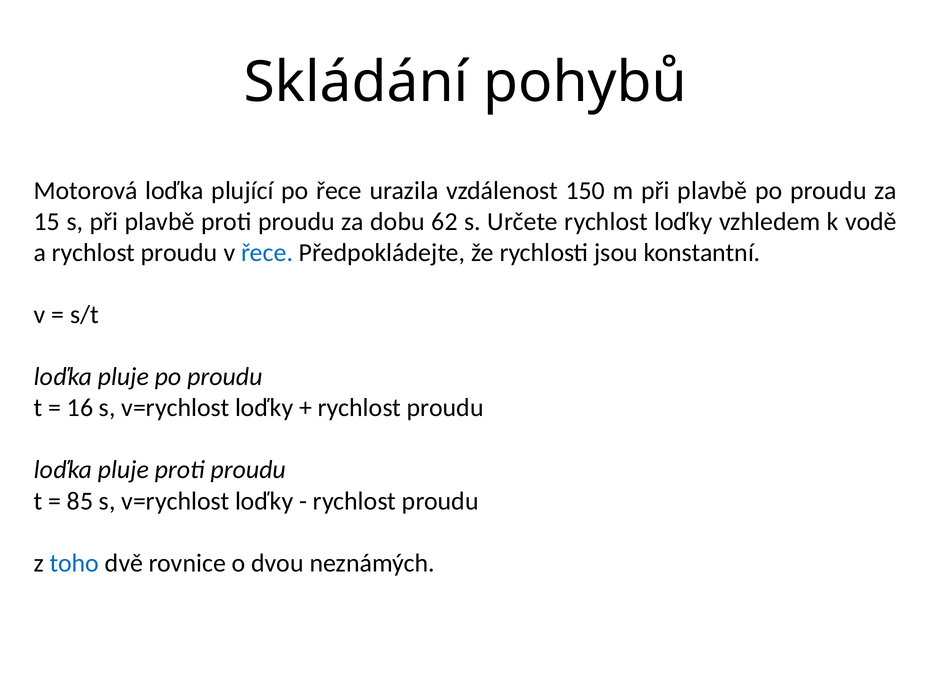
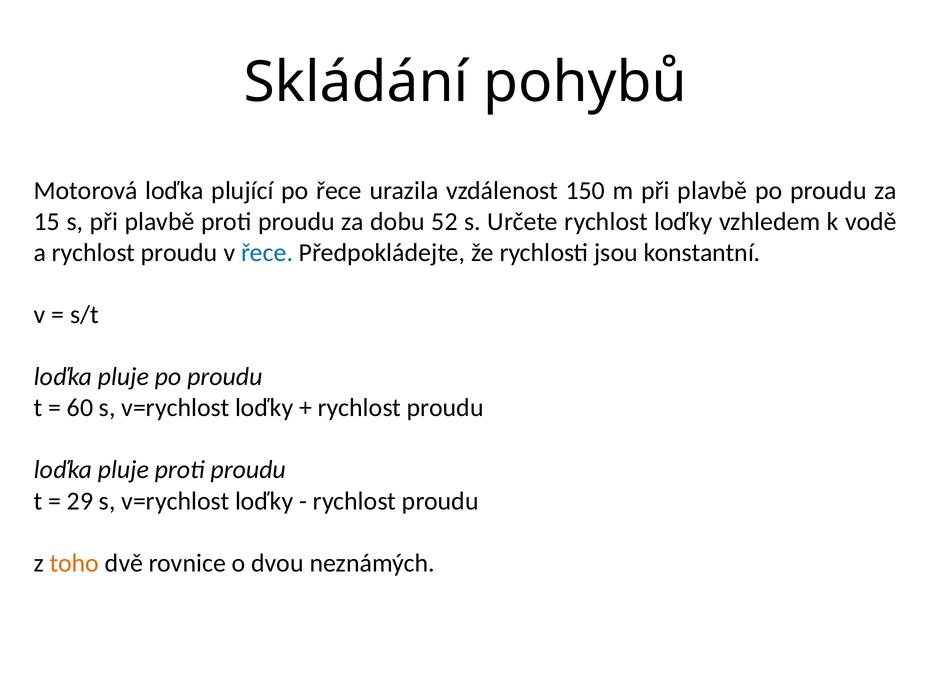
62: 62 -> 52
16: 16 -> 60
85: 85 -> 29
toho colour: blue -> orange
